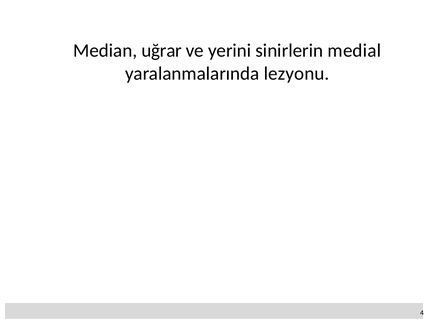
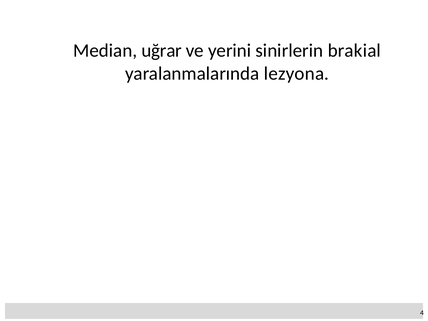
medial: medial -> brakial
lezyonu: lezyonu -> lezyona
